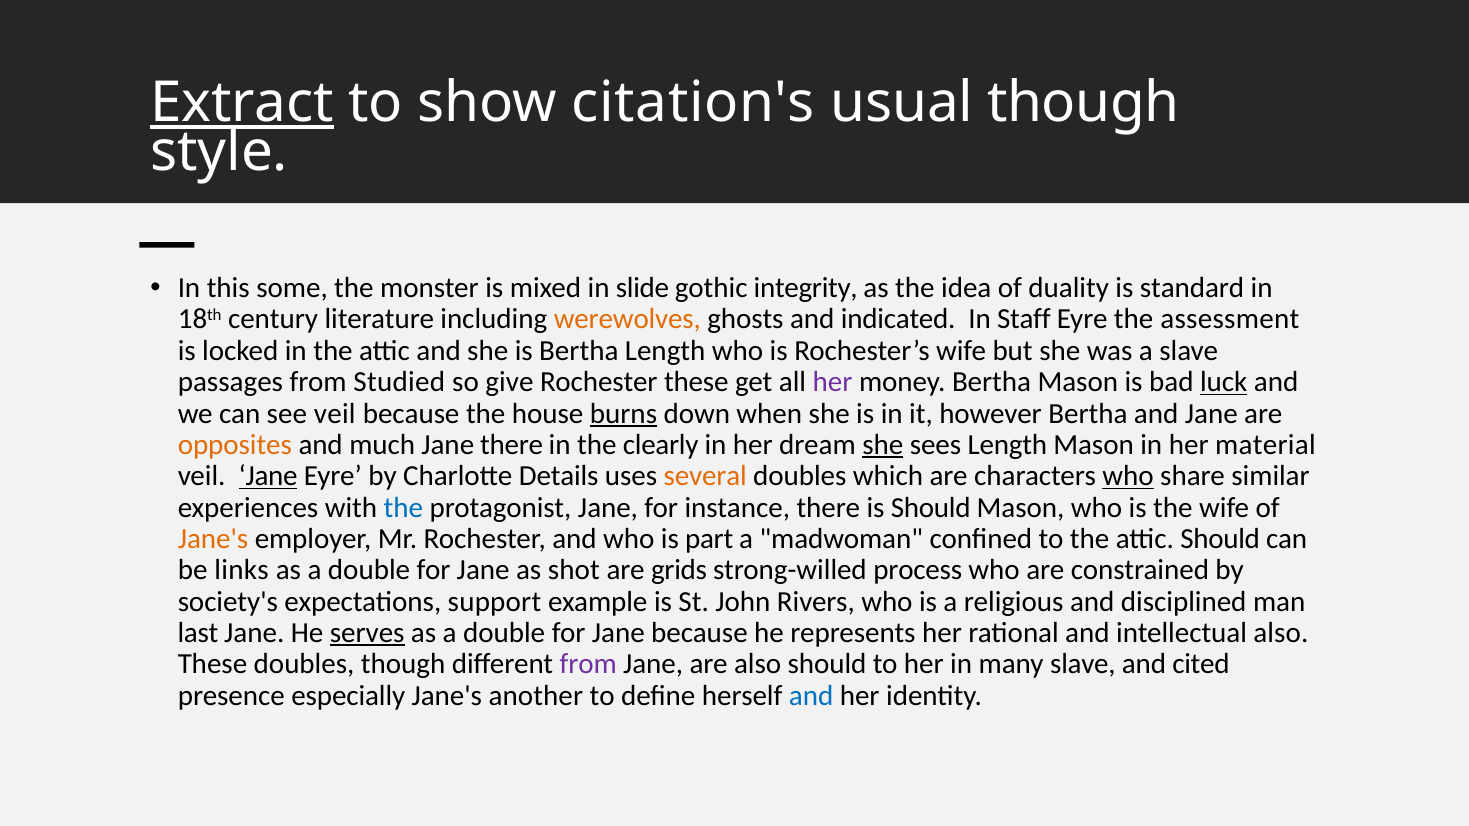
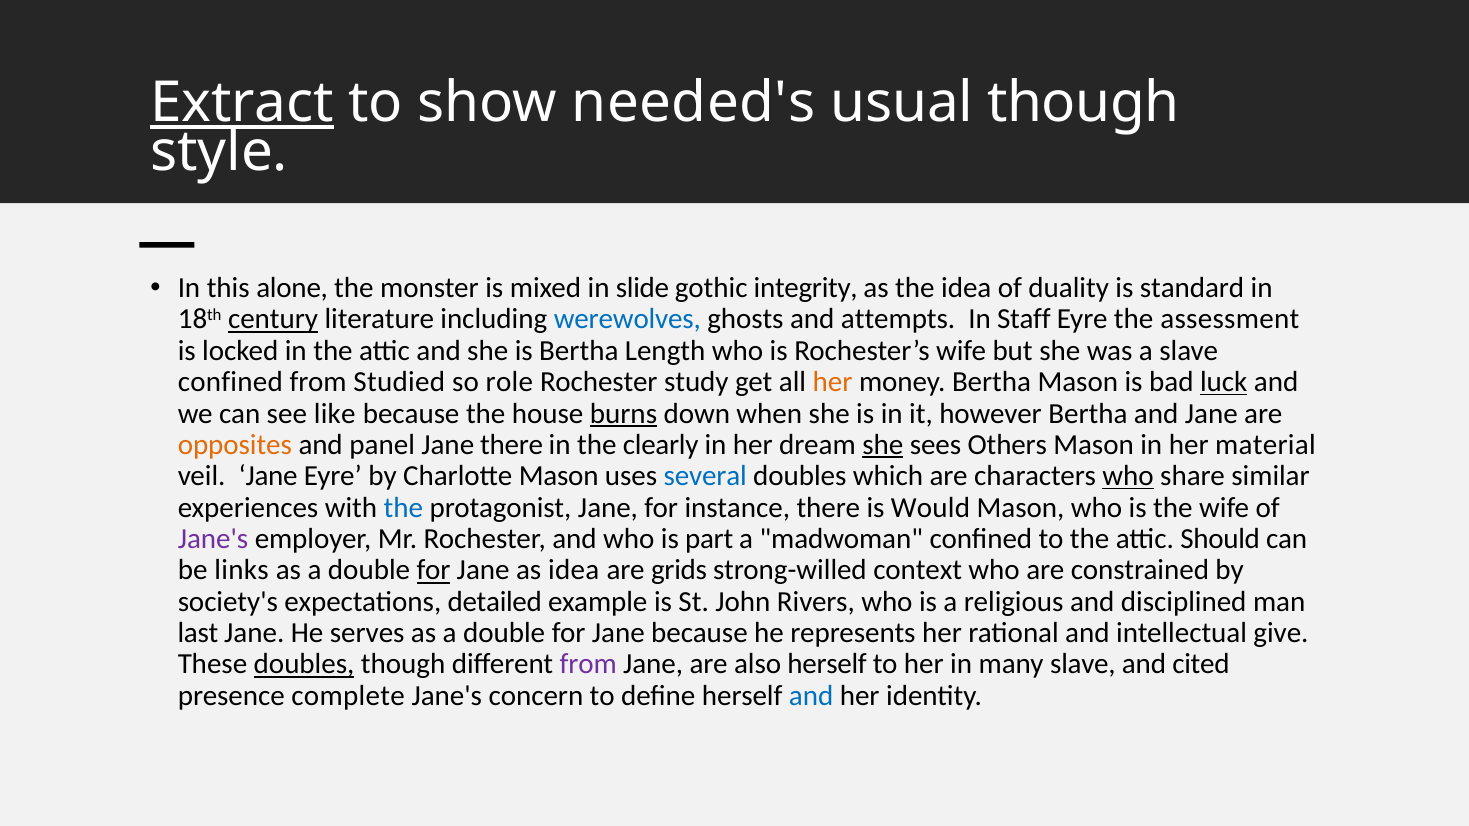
citation's: citation's -> needed's
some: some -> alone
century underline: none -> present
werewolves colour: orange -> blue
indicated: indicated -> attempts
passages at (230, 382): passages -> confined
give: give -> role
Rochester these: these -> study
her at (833, 382) colour: purple -> orange
see veil: veil -> like
much: much -> panel
sees Length: Length -> Others
Jane at (268, 476) underline: present -> none
Charlotte Details: Details -> Mason
several colour: orange -> blue
is Should: Should -> Would
Jane's at (213, 539) colour: orange -> purple
for at (433, 570) underline: none -> present
as shot: shot -> idea
process: process -> context
support: support -> detailed
serves underline: present -> none
intellectual also: also -> give
doubles at (304, 664) underline: none -> present
also should: should -> herself
especially: especially -> complete
another: another -> concern
